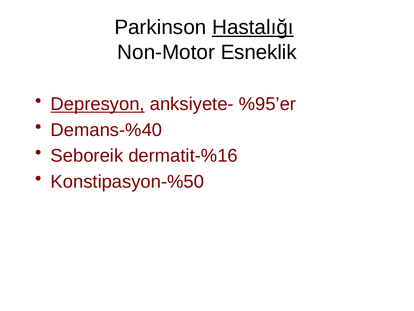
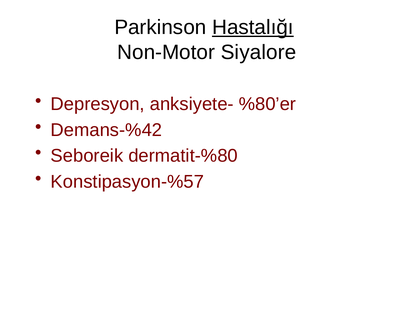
Esneklik: Esneklik -> Siyalore
Depresyon underline: present -> none
%95’er: %95’er -> %80’er
Demans-%40: Demans-%40 -> Demans-%42
dermatit-%16: dermatit-%16 -> dermatit-%80
Konstipasyon-%50: Konstipasyon-%50 -> Konstipasyon-%57
